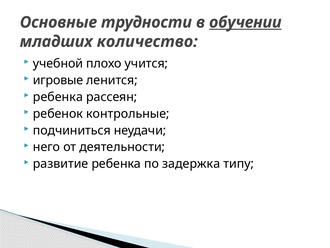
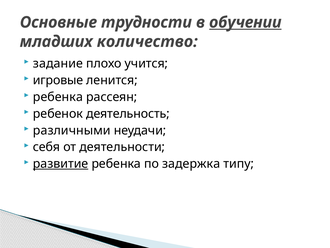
учебной: учебной -> задание
контрольные: контрольные -> деятельность
подчиниться: подчиниться -> различными
него: него -> себя
развитие underline: none -> present
